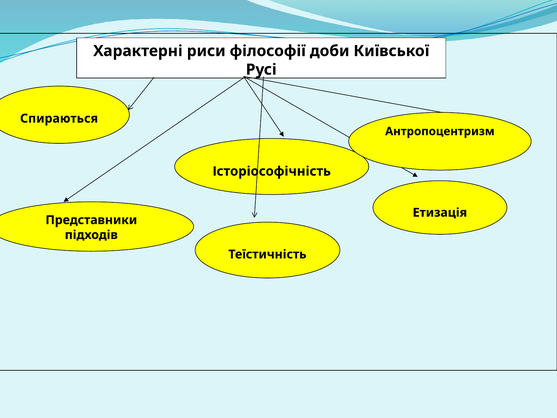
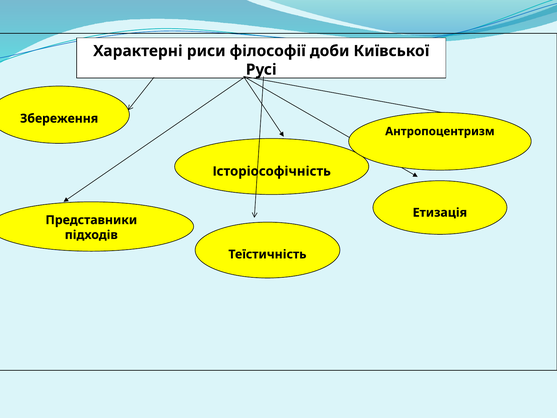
Спираються: Спираються -> Збереження
